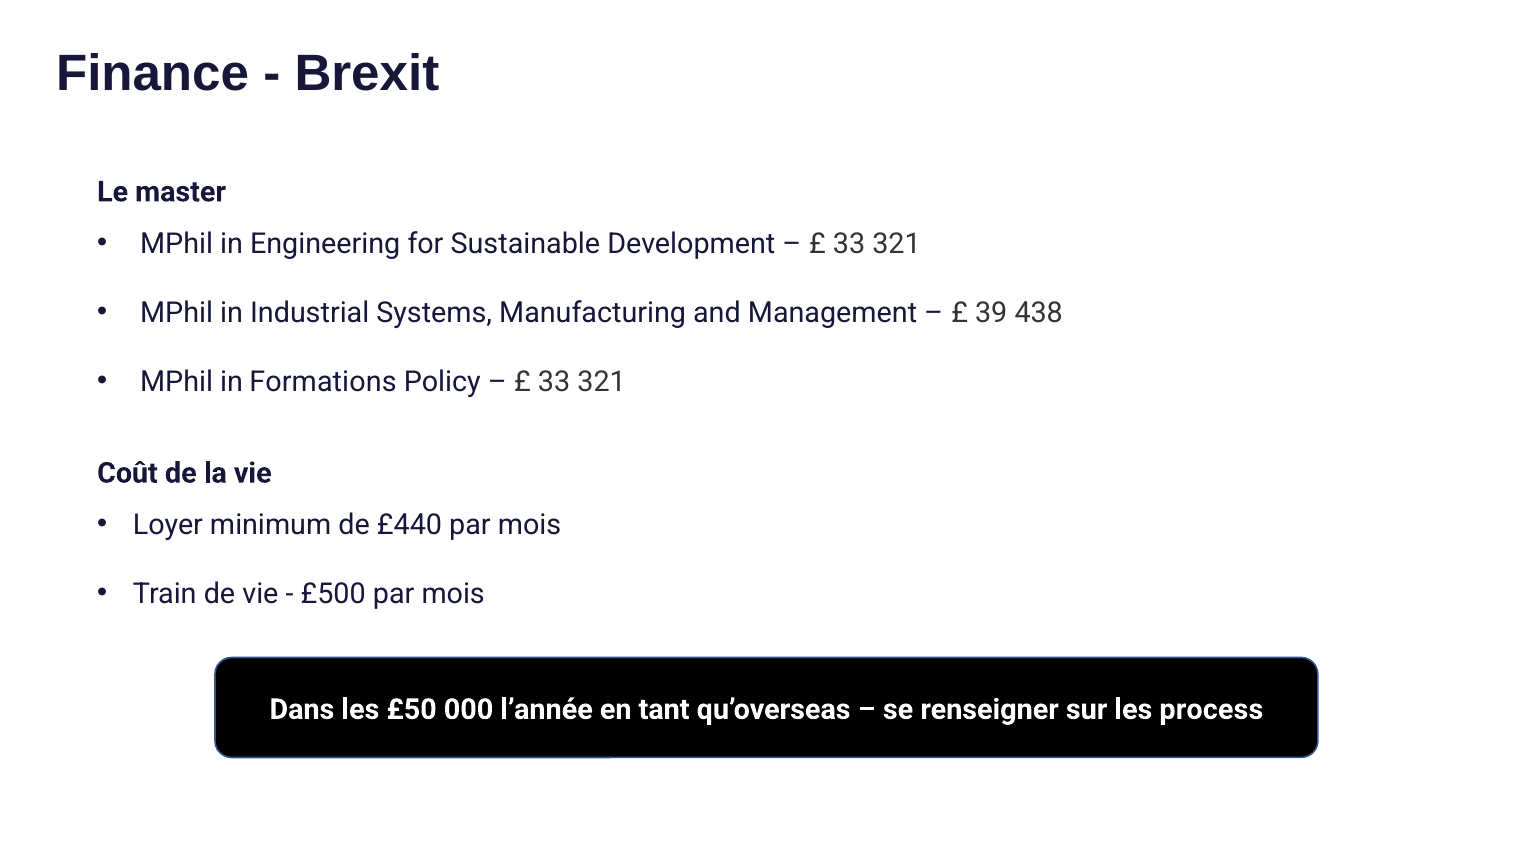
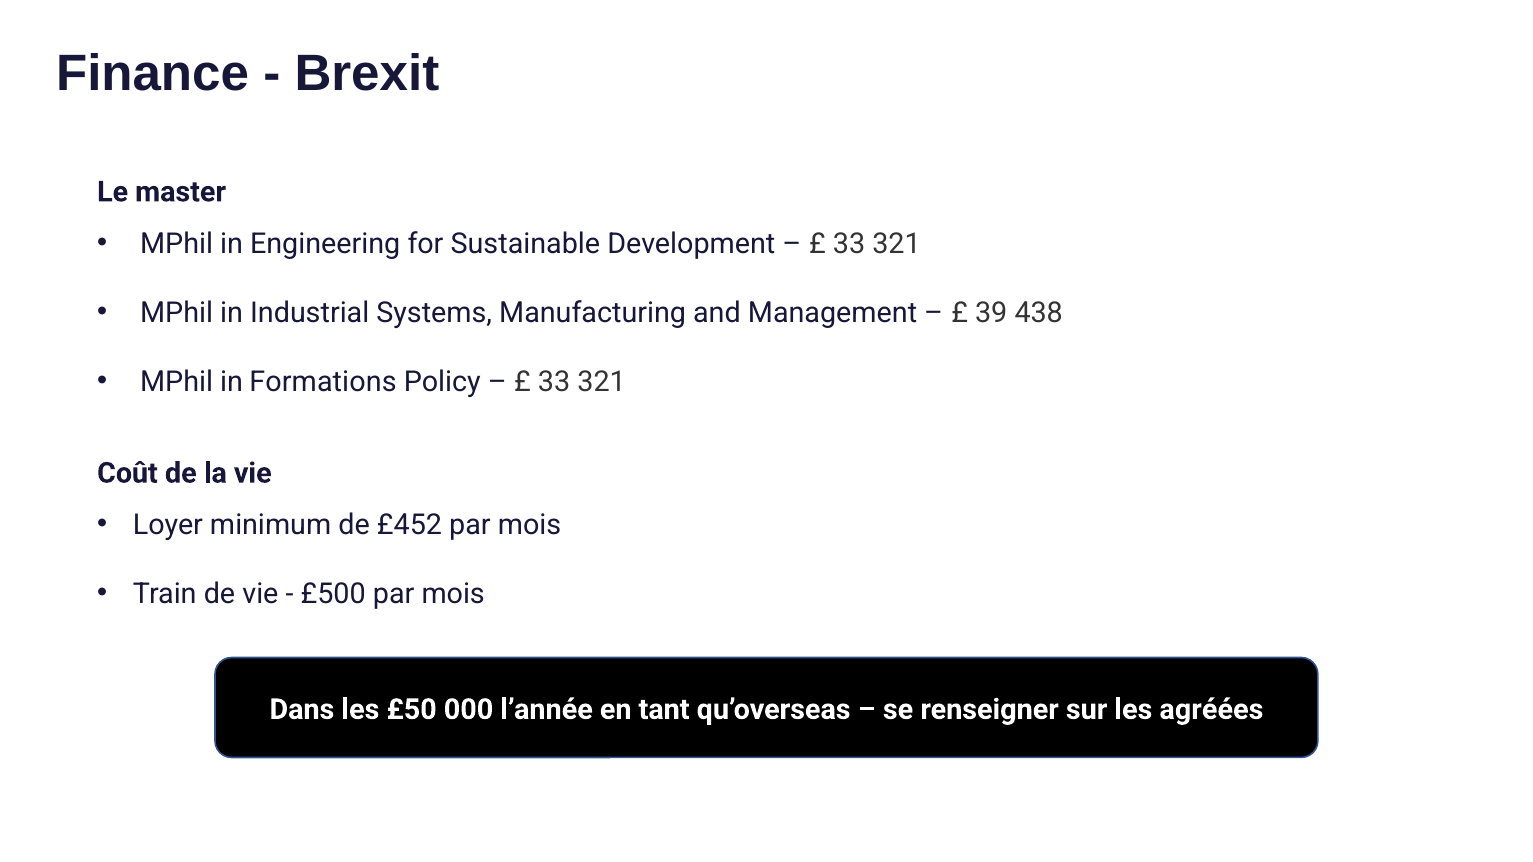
£440: £440 -> £452
process: process -> agréées
